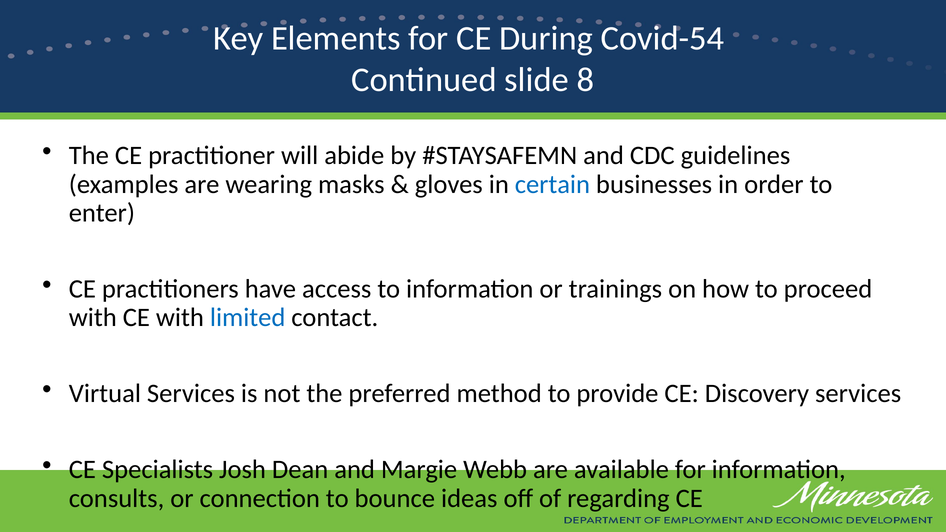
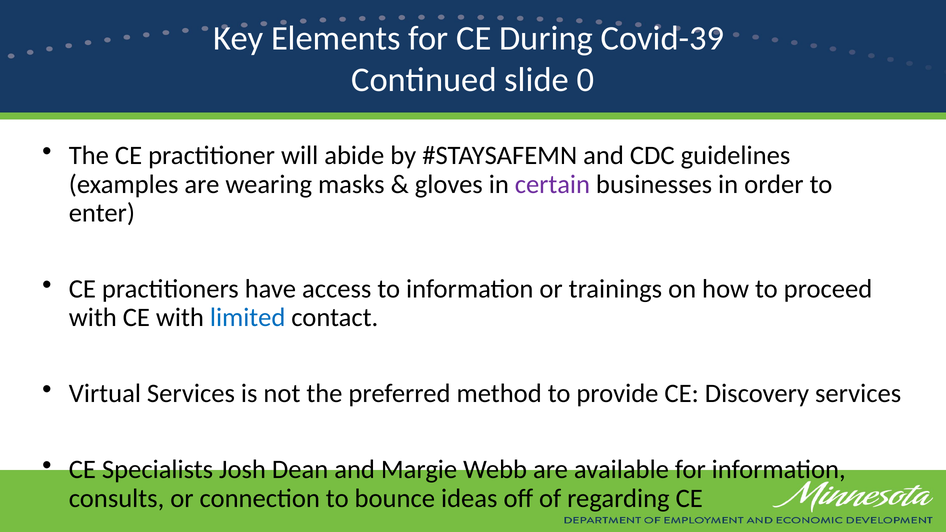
Covid-54: Covid-54 -> Covid-39
8: 8 -> 0
certain colour: blue -> purple
